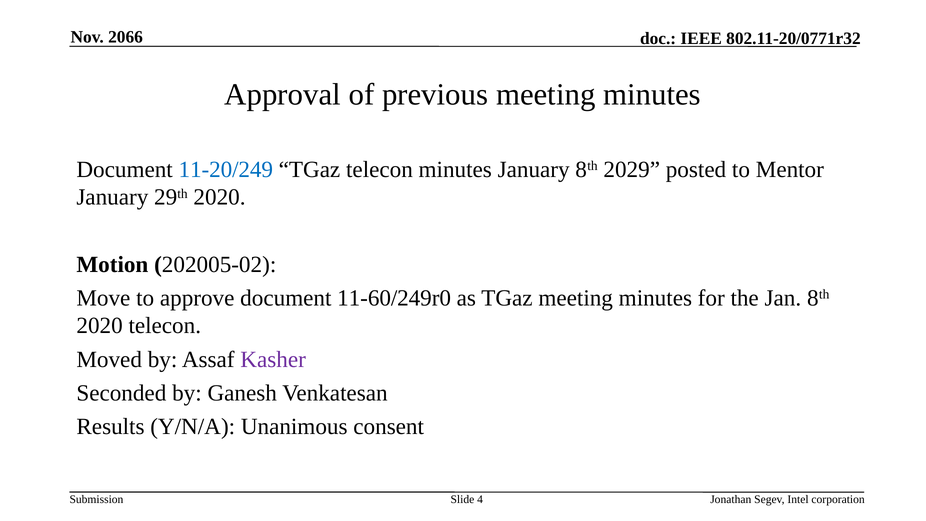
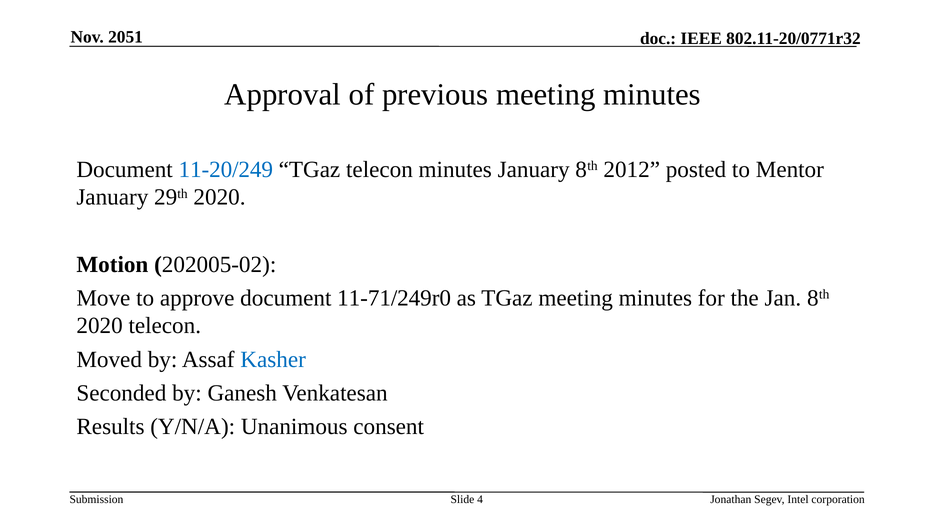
2066: 2066 -> 2051
2029: 2029 -> 2012
11-60/249r0: 11-60/249r0 -> 11-71/249r0
Kasher colour: purple -> blue
